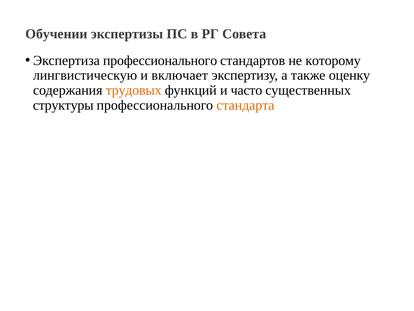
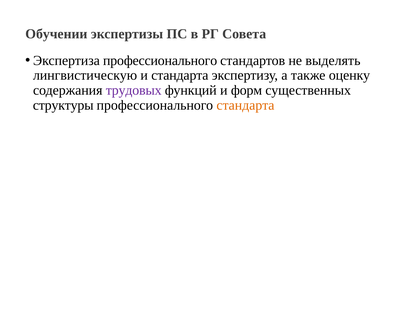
которому: которому -> выделять
и включает: включает -> стандарта
трудовых colour: orange -> purple
часто: часто -> форм
